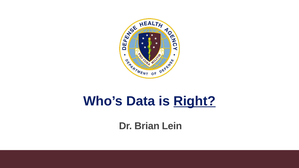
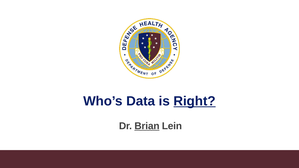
Brian underline: none -> present
